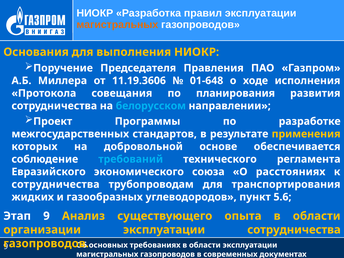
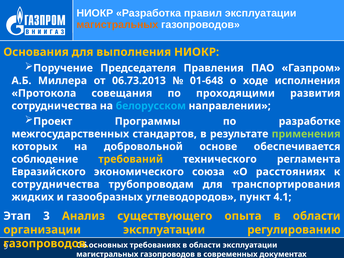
11.19.3606: 11.19.3606 -> 06.73.2013
планирования: планирования -> проходящими
применения colour: yellow -> light green
требований colour: light blue -> yellow
5.6: 5.6 -> 4.1
Этап 9: 9 -> 3
эксплуатации сотрудничества: сотрудничества -> регулированию
